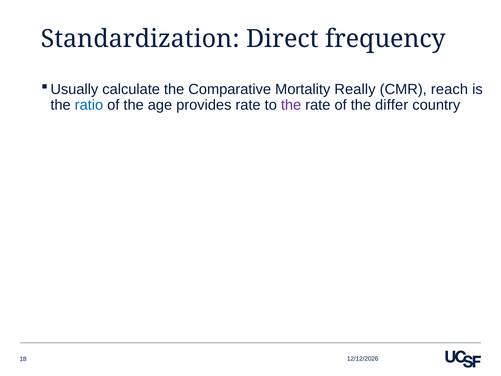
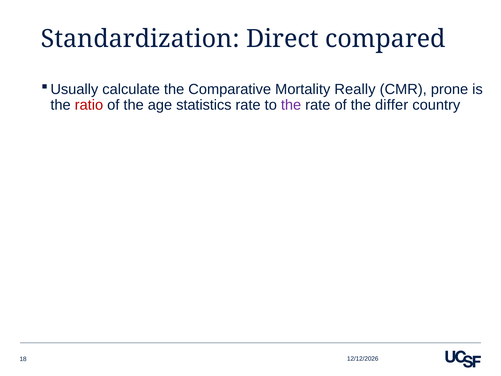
frequency: frequency -> compared
reach: reach -> prone
ratio colour: blue -> red
provides: provides -> statistics
